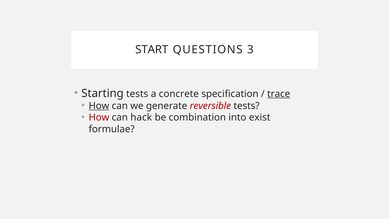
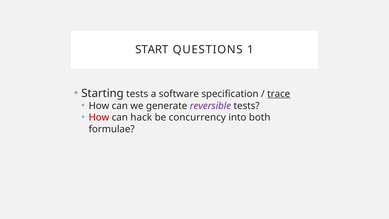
3: 3 -> 1
concrete: concrete -> software
How at (99, 106) underline: present -> none
reversible colour: red -> purple
combination: combination -> concurrency
exist: exist -> both
